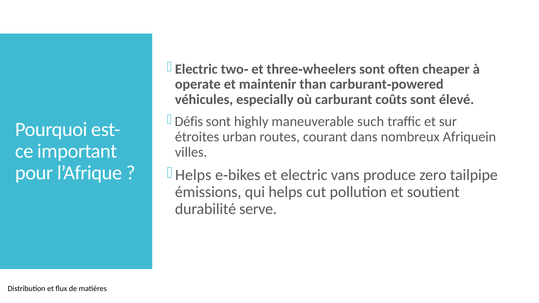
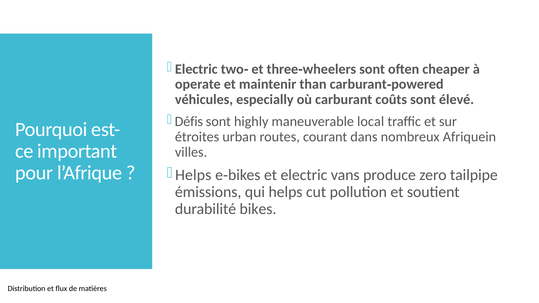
such: such -> local
durabilité serve: serve -> bikes
